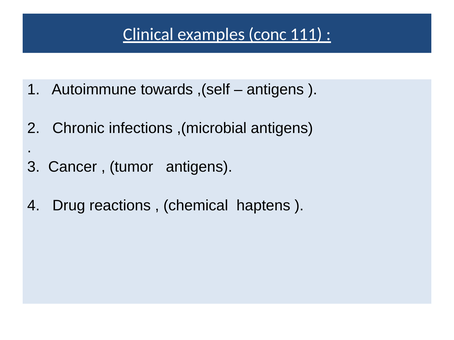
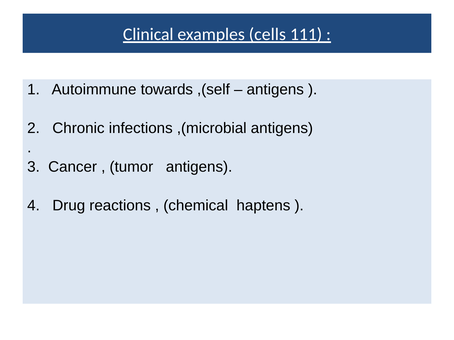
conc: conc -> cells
